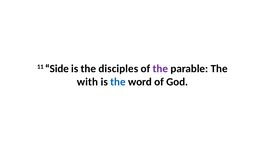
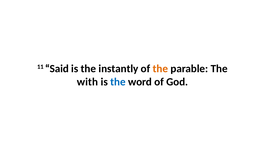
Side: Side -> Said
disciples: disciples -> instantly
the at (160, 69) colour: purple -> orange
